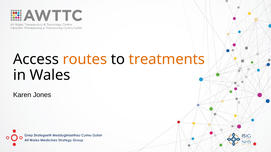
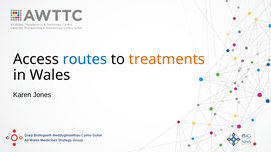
routes colour: orange -> blue
